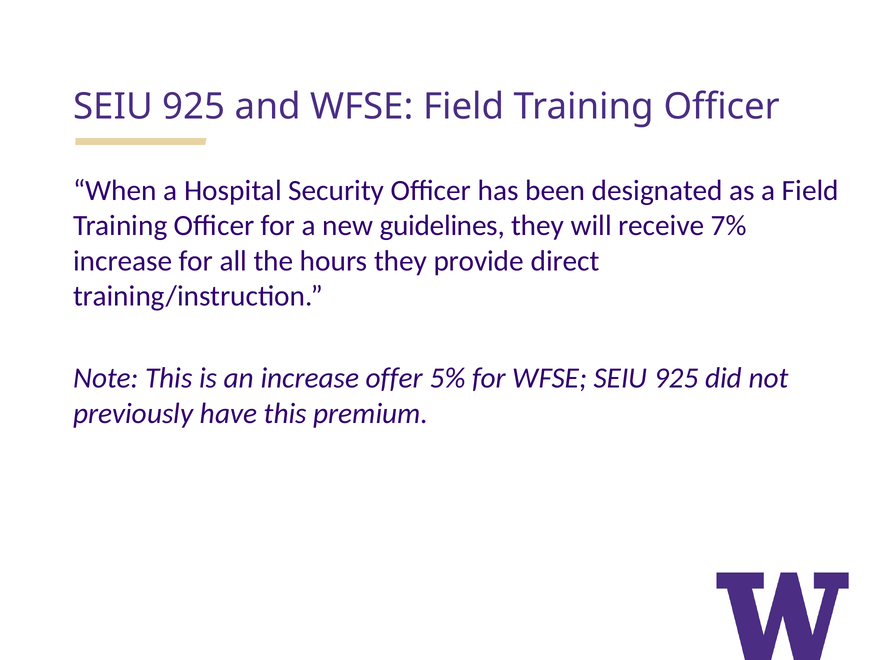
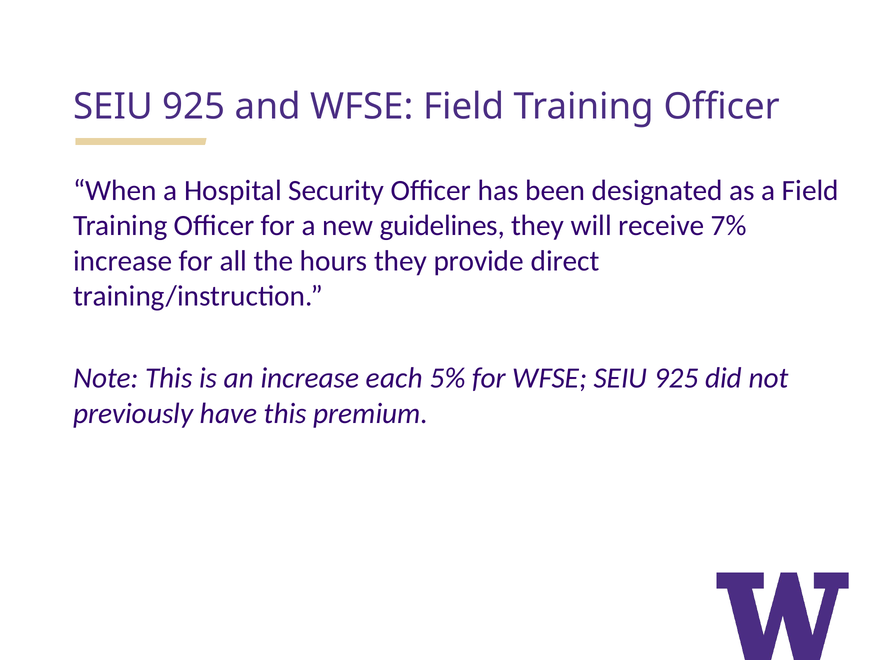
offer: offer -> each
